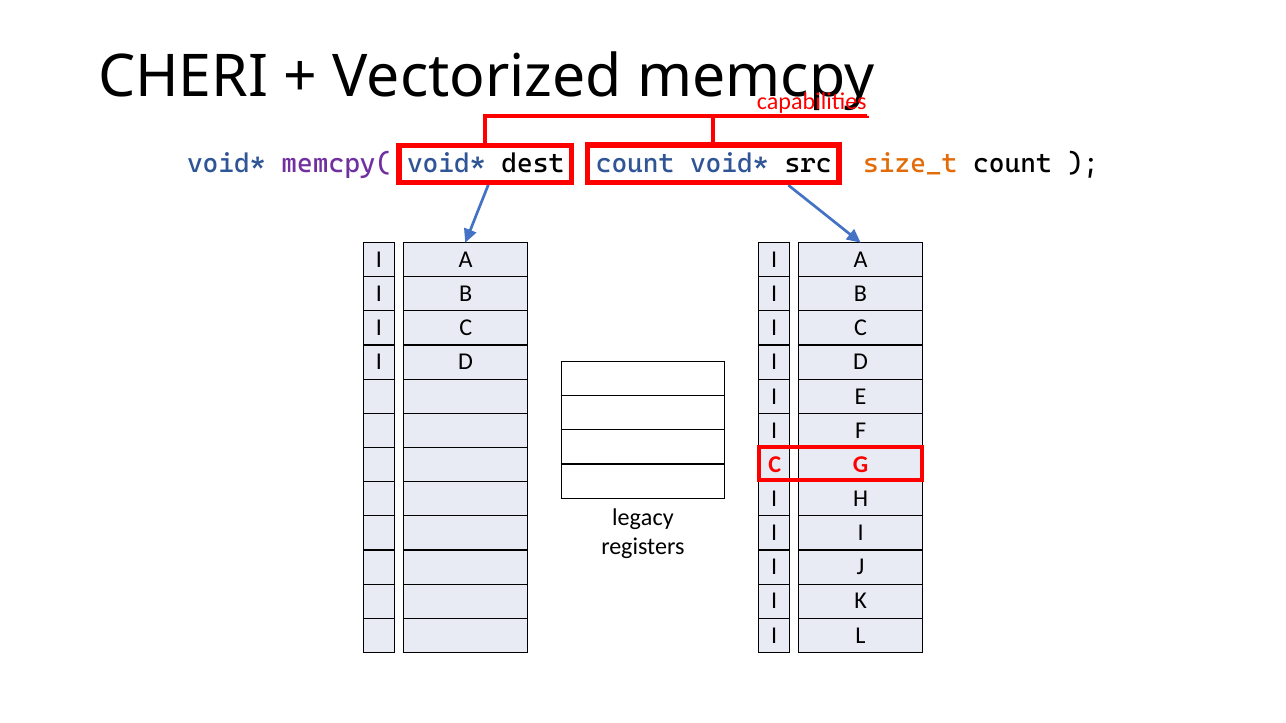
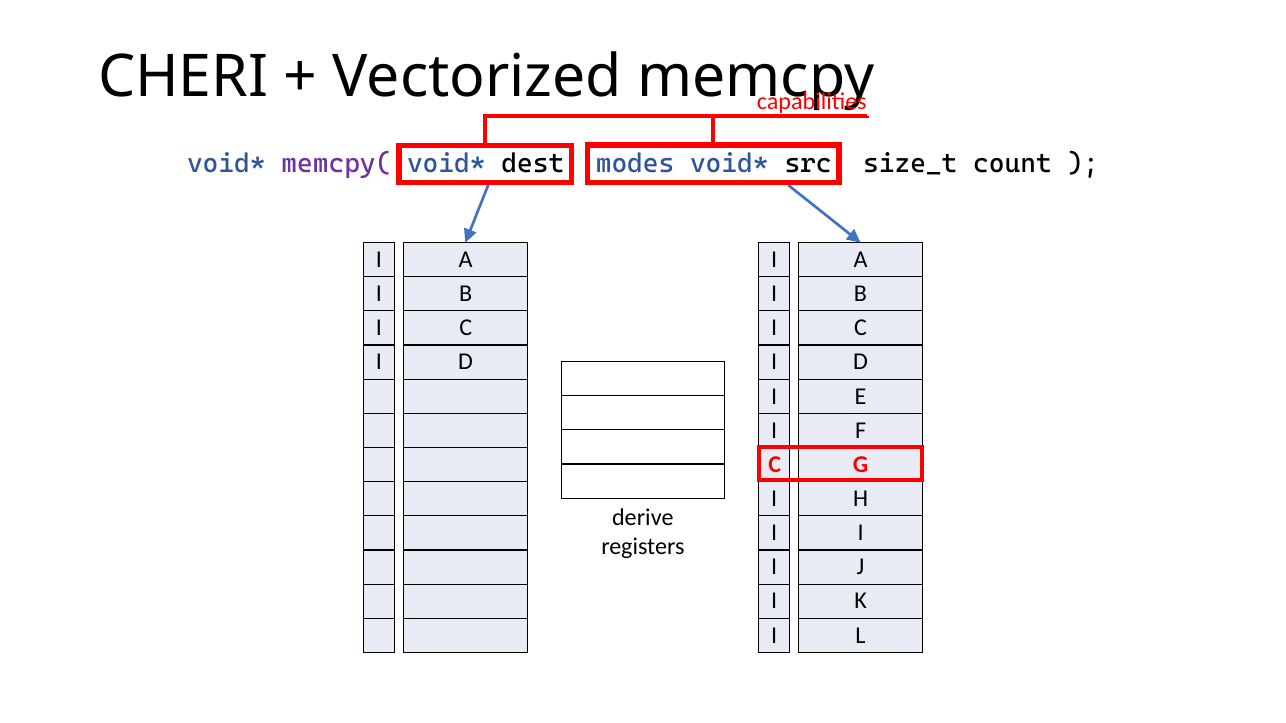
dest count: count -> modes
size_t colour: orange -> black
legacy: legacy -> derive
